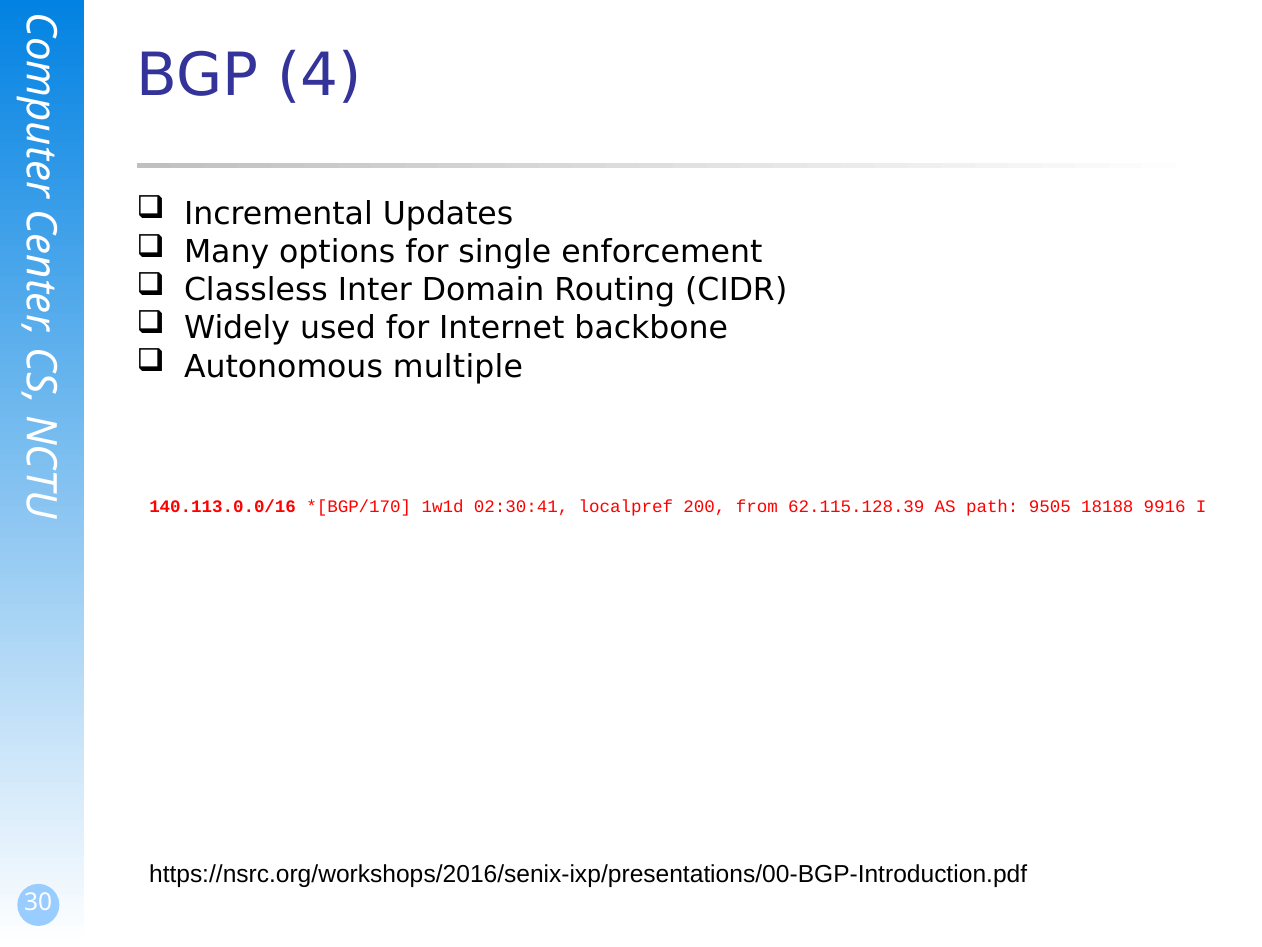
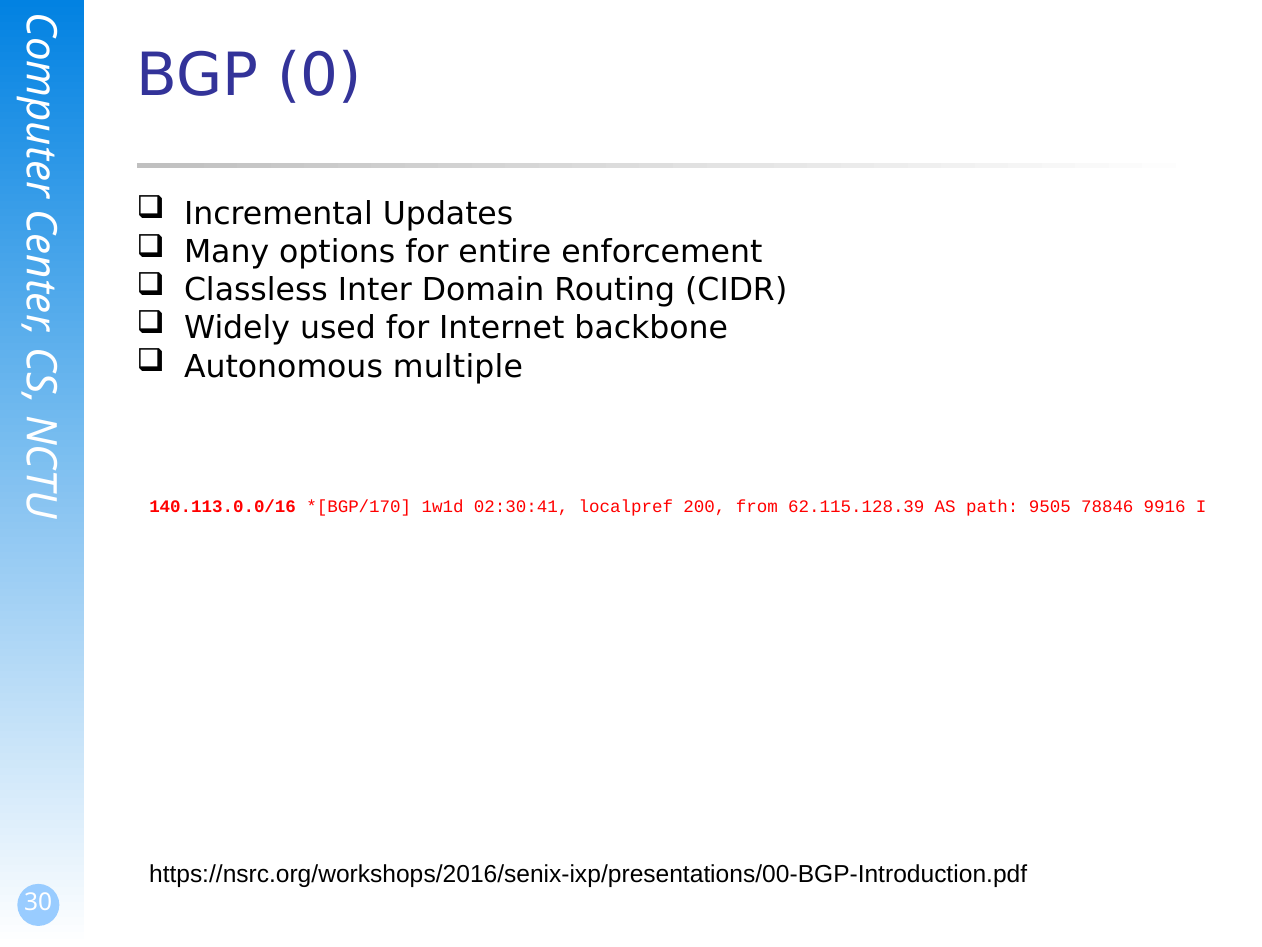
4: 4 -> 0
single: single -> entire
18188: 18188 -> 78846
